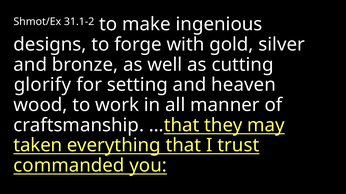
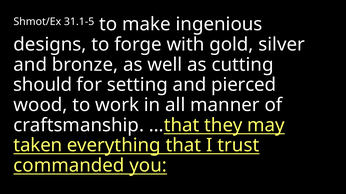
31.1-2: 31.1-2 -> 31.1-5
glorify: glorify -> should
heaven: heaven -> pierced
